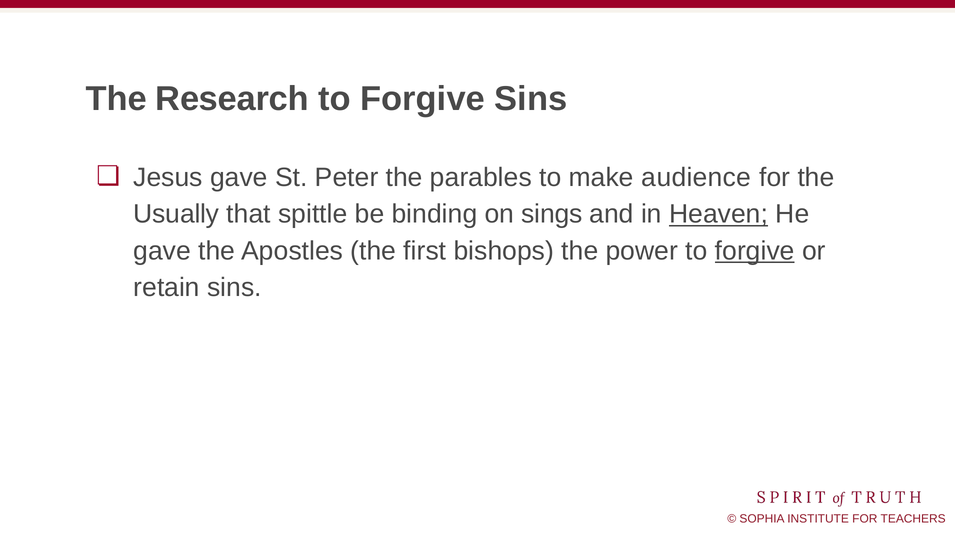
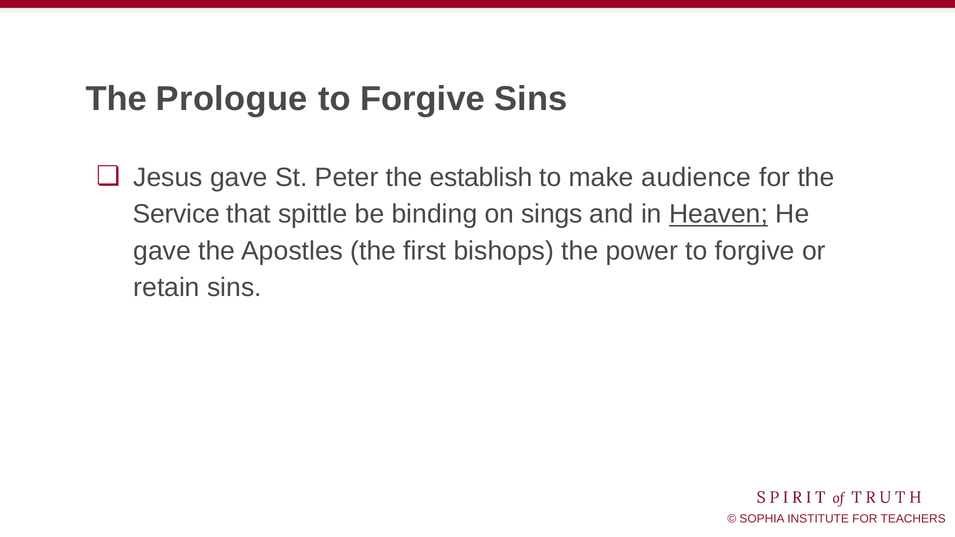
Research: Research -> Prologue
parables: parables -> establish
Usually: Usually -> Service
forgive at (755, 251) underline: present -> none
